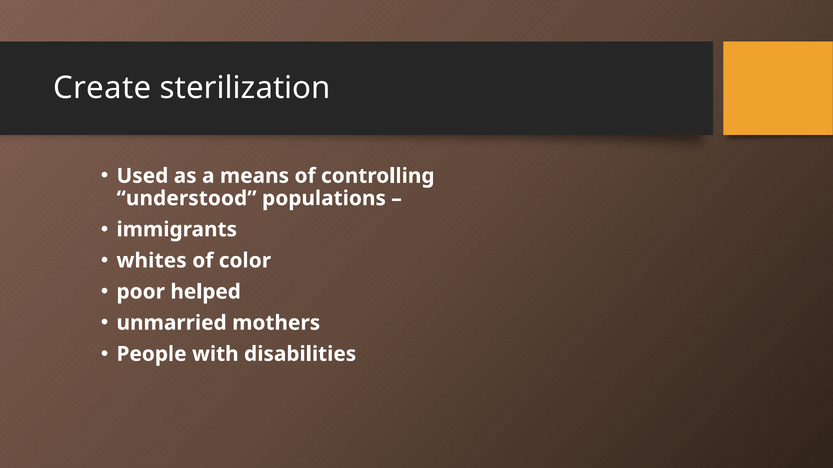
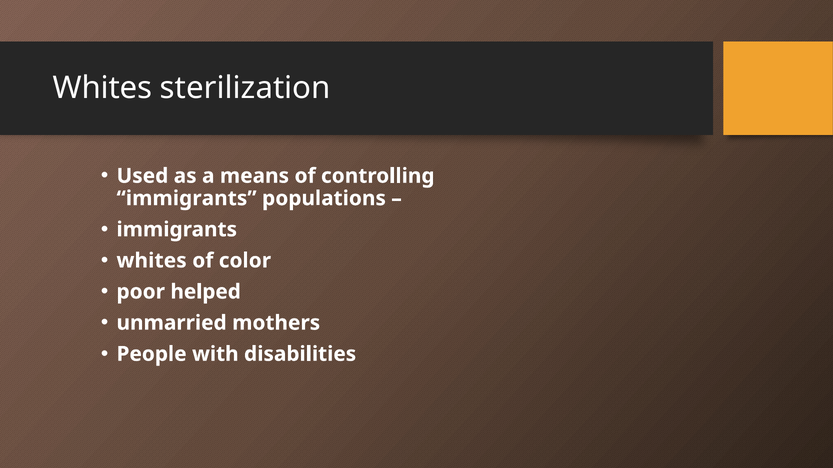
Create at (102, 88): Create -> Whites
understood at (187, 199): understood -> immigrants
